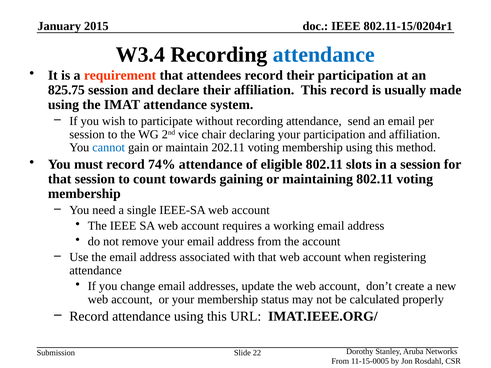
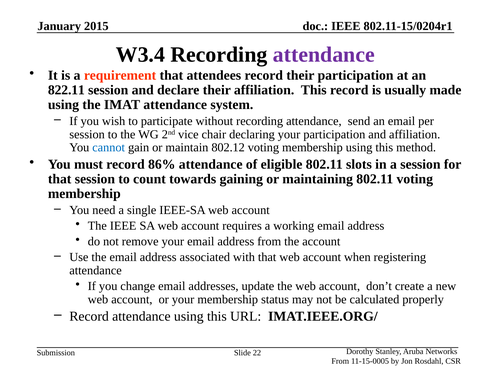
attendance at (324, 55) colour: blue -> purple
825.75: 825.75 -> 822.11
202.11: 202.11 -> 802.12
74%: 74% -> 86%
